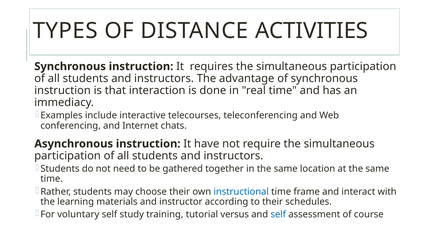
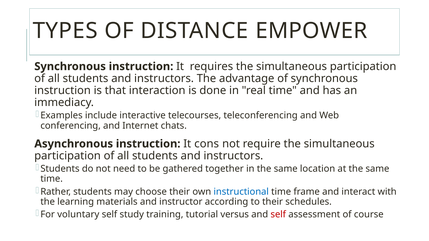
ACTIVITIES: ACTIVITIES -> EMPOWER
have: have -> cons
self at (278, 215) colour: blue -> red
